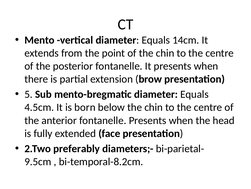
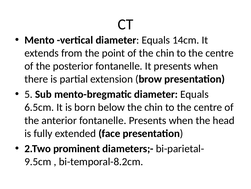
4.5cm: 4.5cm -> 6.5cm
preferably: preferably -> prominent
